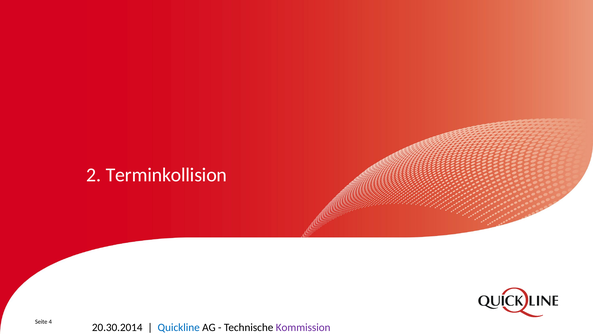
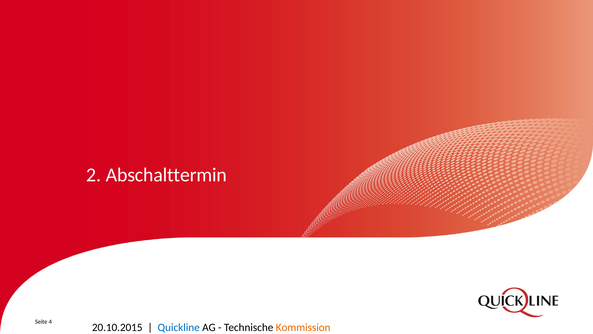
Terminkollision: Terminkollision -> Abschalttermin
20.30.2014: 20.30.2014 -> 20.10.2015
Kommission colour: purple -> orange
